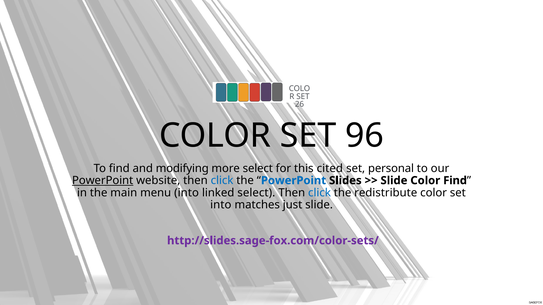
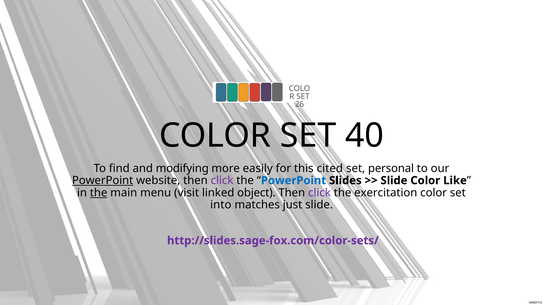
96: 96 -> 40
more select: select -> easily
click at (222, 181) colour: blue -> purple
Color Find: Find -> Like
the at (99, 193) underline: none -> present
menu into: into -> visit
linked select: select -> object
click at (319, 193) colour: blue -> purple
redistribute: redistribute -> exercitation
